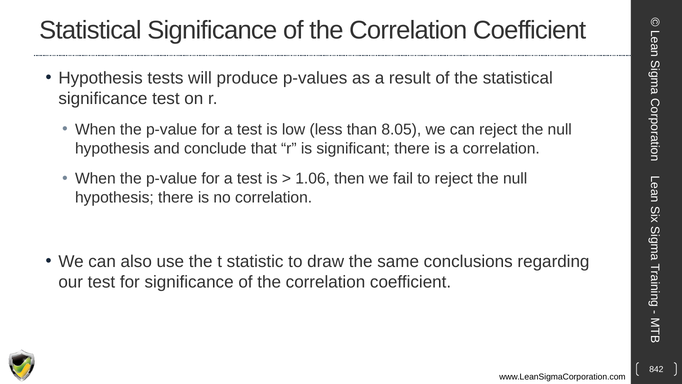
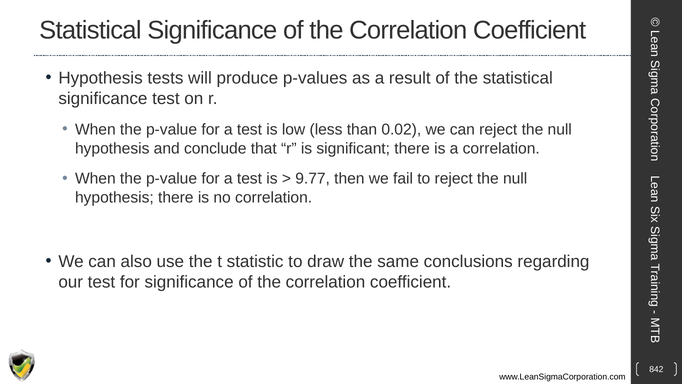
8.05: 8.05 -> 0.02
1.06: 1.06 -> 9.77
